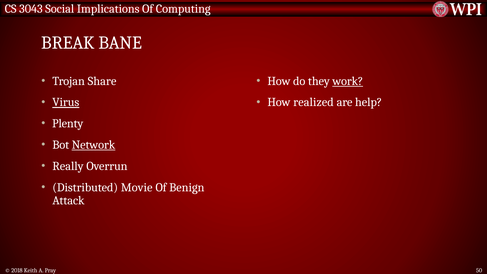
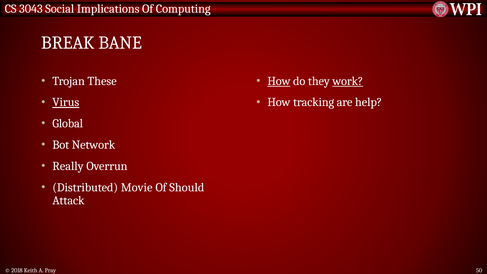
Share: Share -> These
How at (279, 81) underline: none -> present
realized: realized -> tracking
Plenty: Plenty -> Global
Network underline: present -> none
Benign: Benign -> Should
